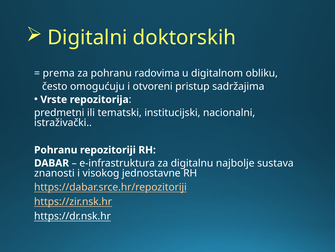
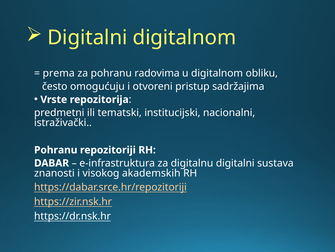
Digitalni doktorskih: doktorskih -> digitalnom
digitalnu najbolje: najbolje -> digitalni
jednostavne: jednostavne -> akademskih
